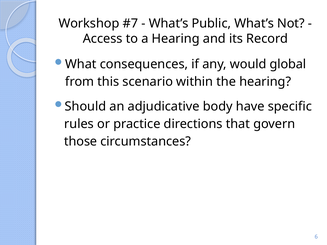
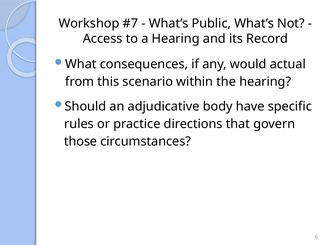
global: global -> actual
